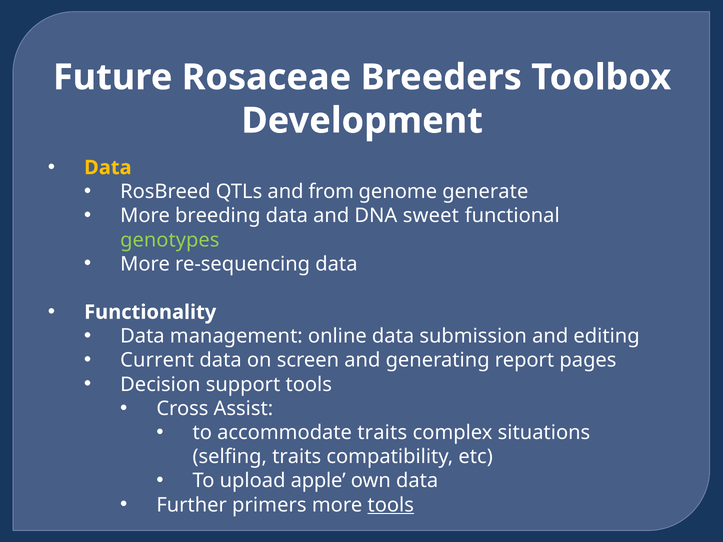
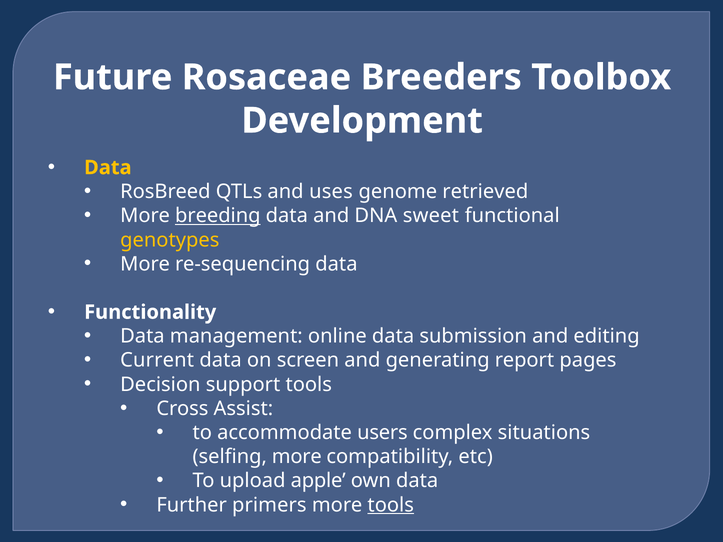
from: from -> uses
generate: generate -> retrieved
breeding underline: none -> present
genotypes colour: light green -> yellow
accommodate traits: traits -> users
selfing traits: traits -> more
